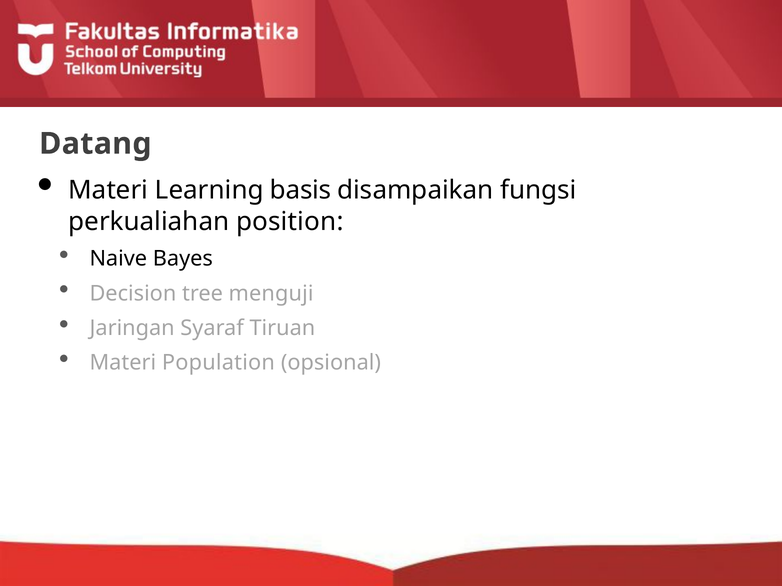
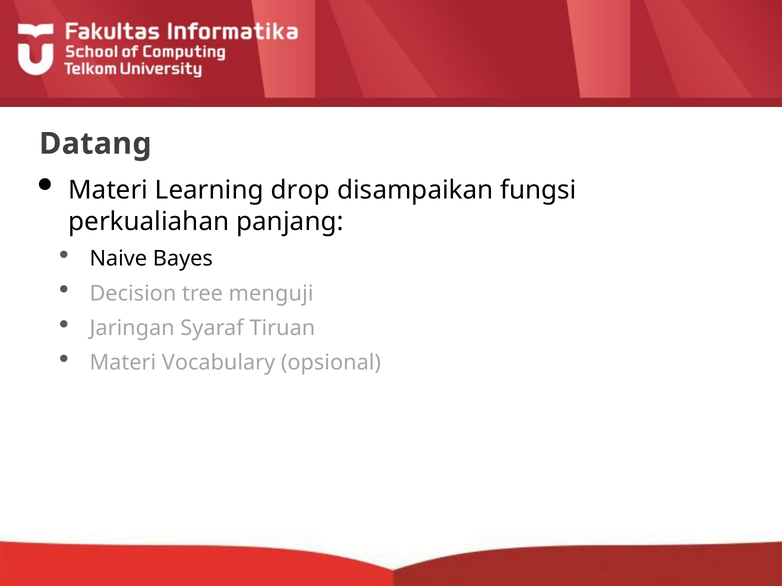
basis: basis -> drop
position: position -> panjang
Population: Population -> Vocabulary
